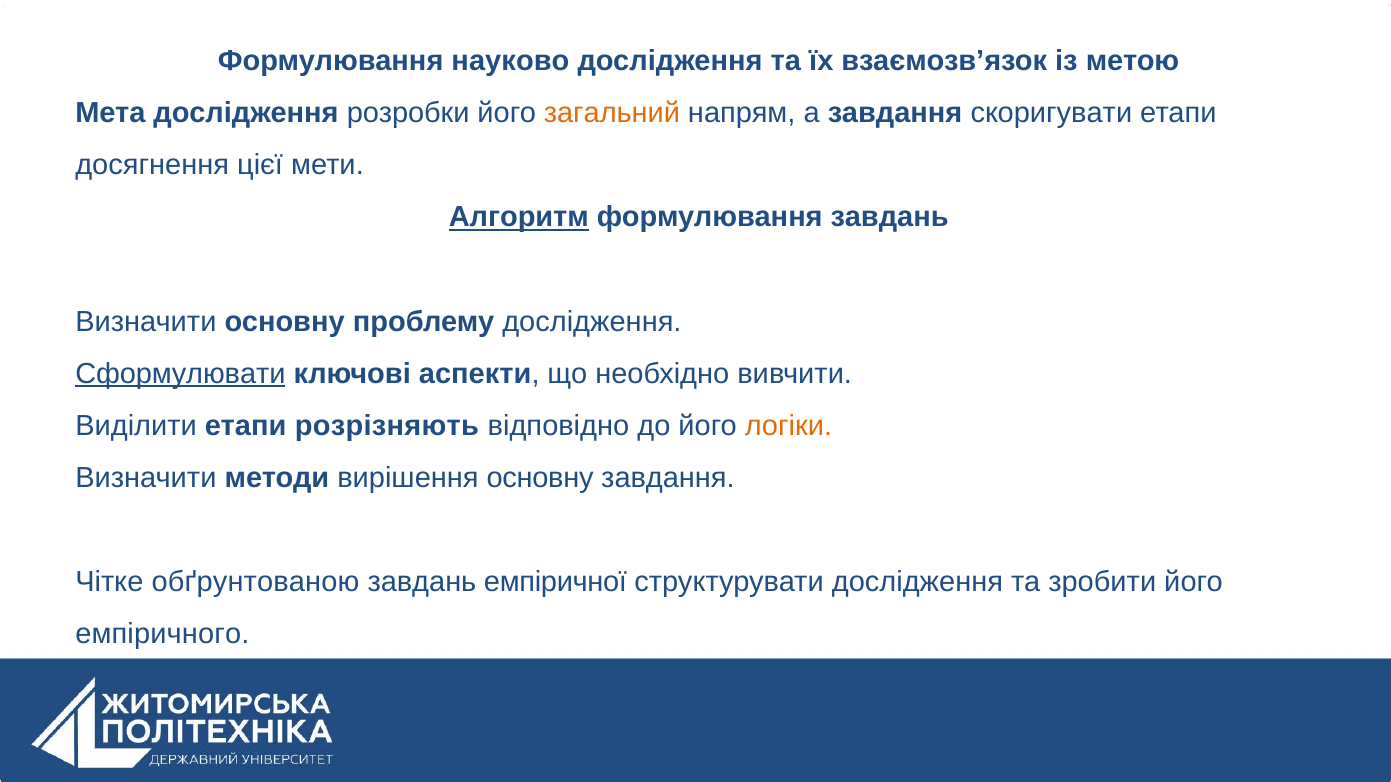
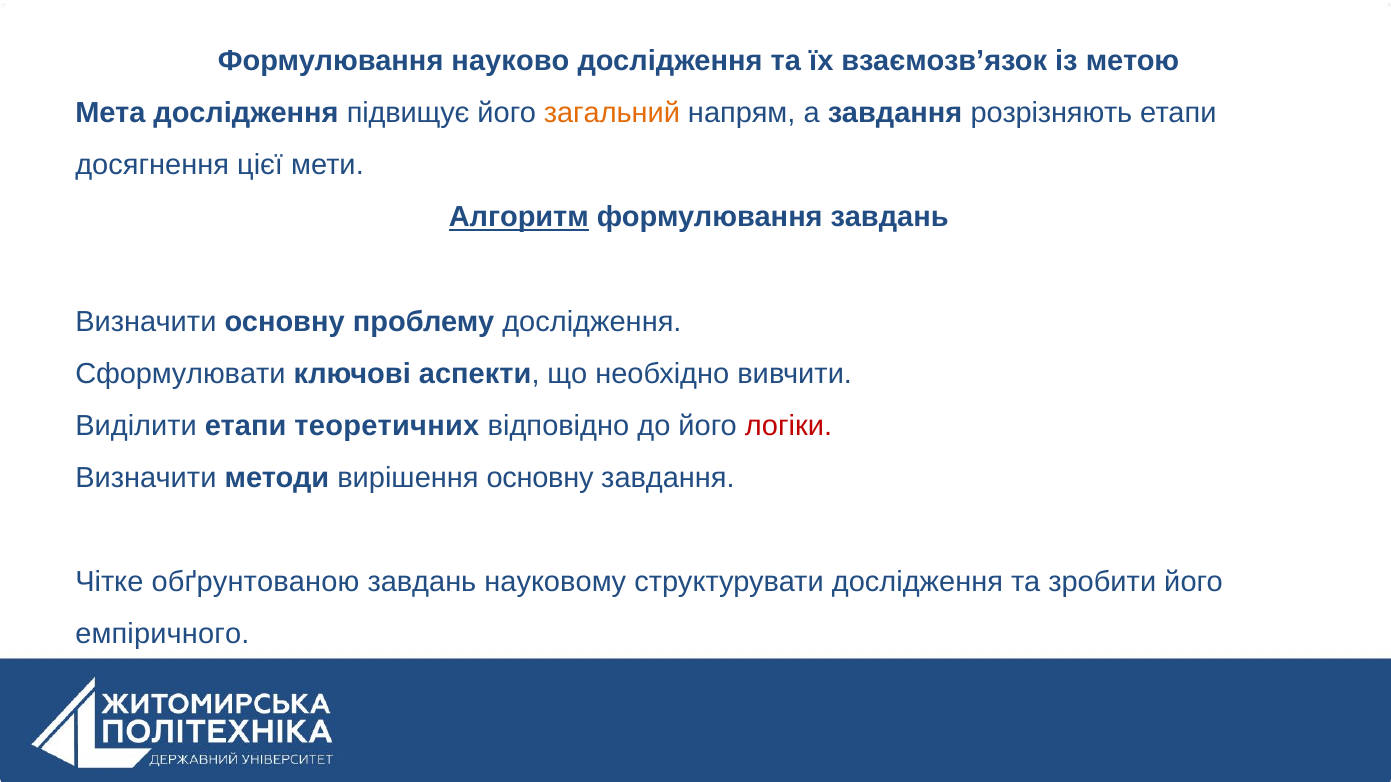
розробки: розробки -> підвищує
скоригувати: скоригувати -> розрізняють
Сформулювати underline: present -> none
розрізняють: розрізняють -> теоретичних
логіки colour: orange -> red
емпіричної: емпіричної -> науковому
